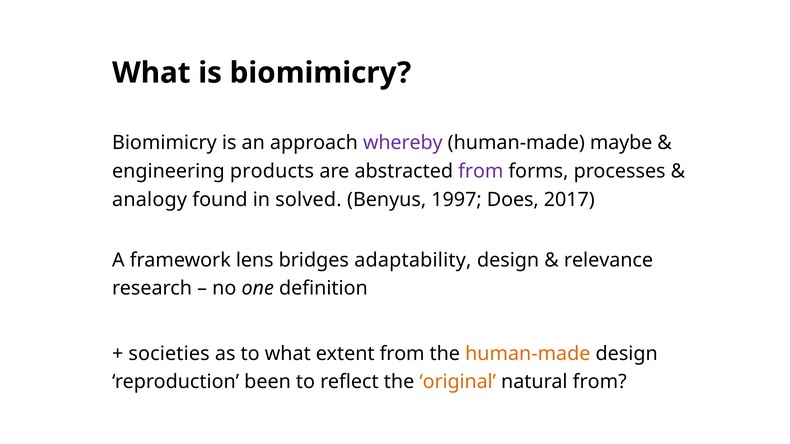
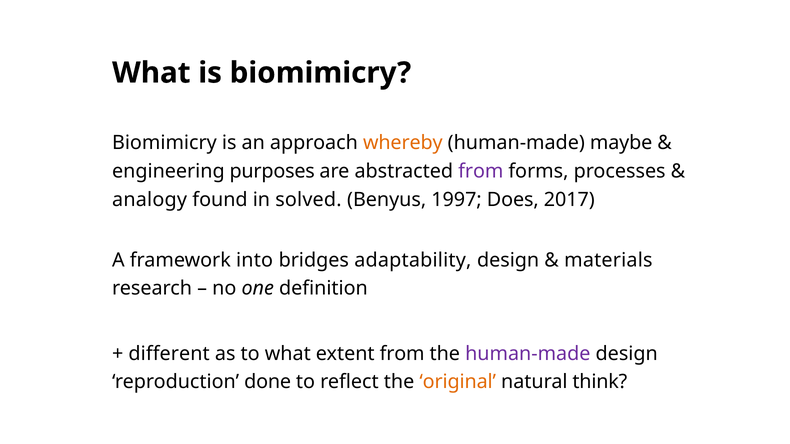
whereby colour: purple -> orange
products: products -> purposes
lens: lens -> into
relevance: relevance -> materials
societies: societies -> different
human-made at (528, 354) colour: orange -> purple
been: been -> done
natural from: from -> think
